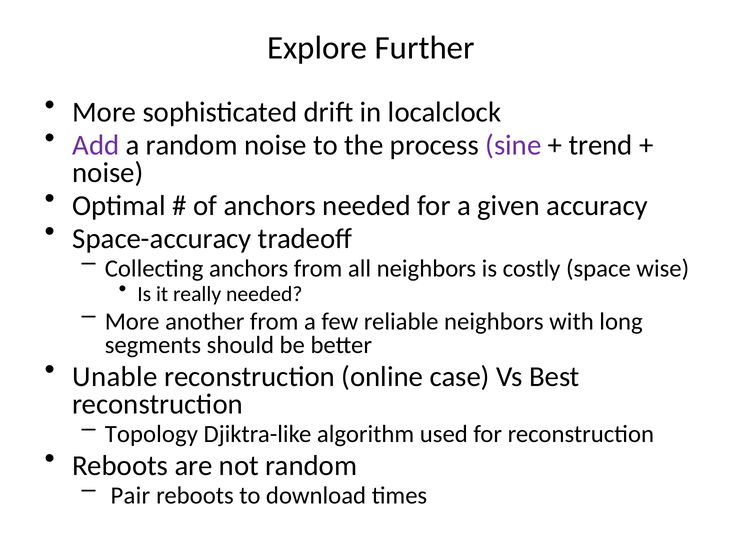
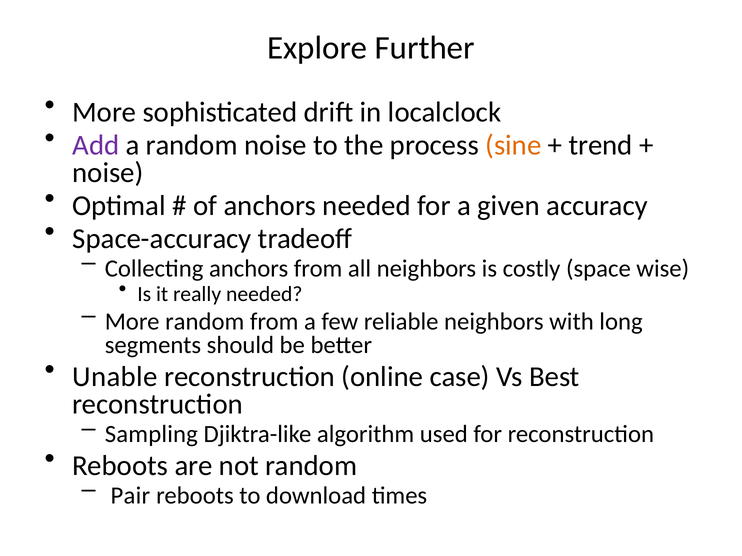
sine colour: purple -> orange
More another: another -> random
Topology: Topology -> Sampling
